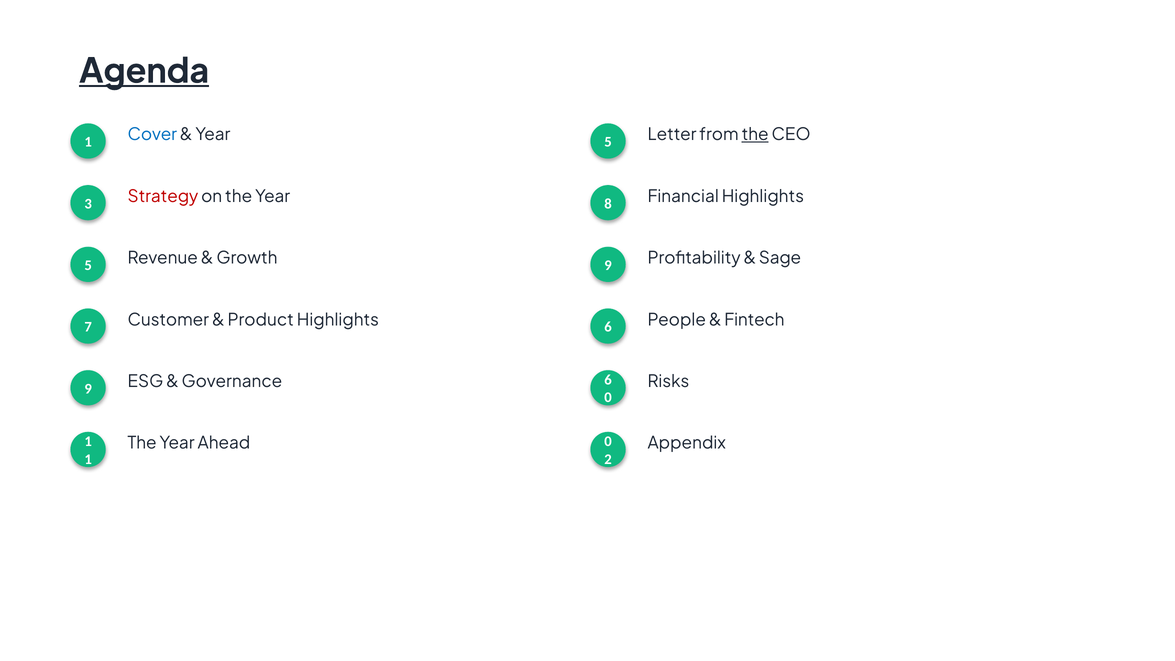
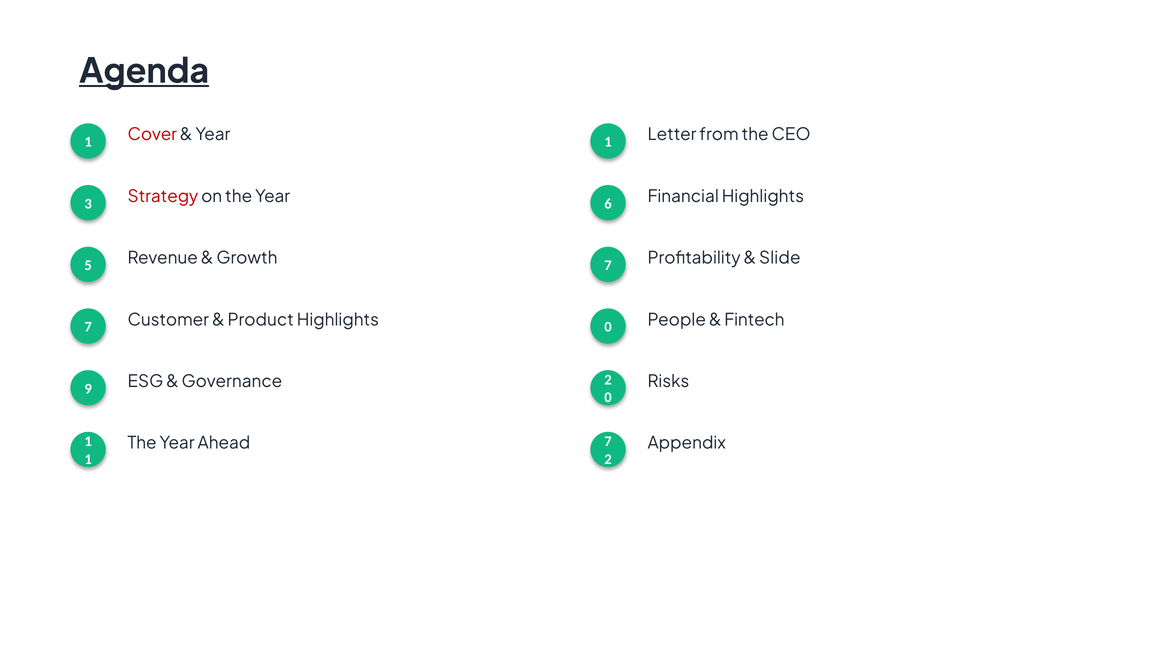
Cover colour: blue -> red
Year 5: 5 -> 1
the at (755, 135) underline: present -> none
8: 8 -> 6
Growth 9: 9 -> 7
Sage: Sage -> Slide
Highlights 6: 6 -> 0
Governance 6: 6 -> 2
Ahead 0: 0 -> 7
